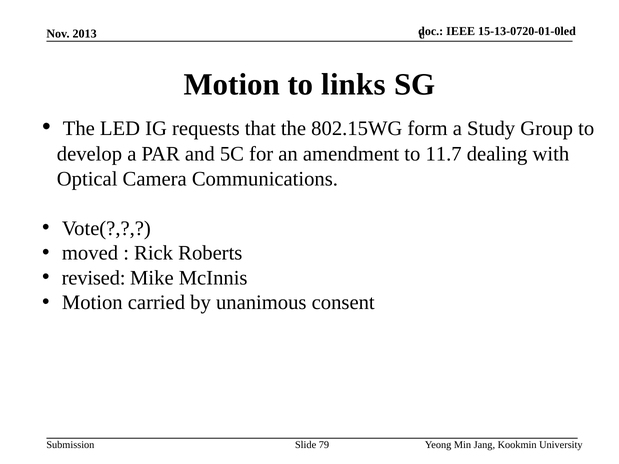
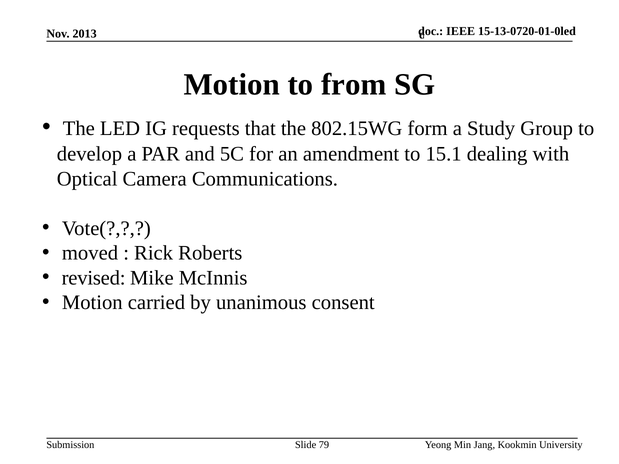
links: links -> from
11.7: 11.7 -> 15.1
